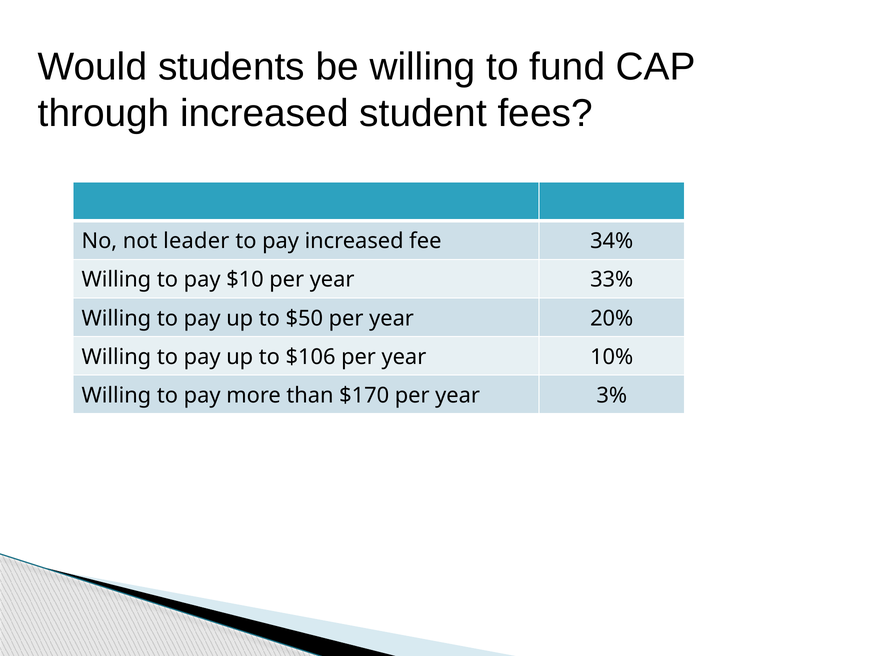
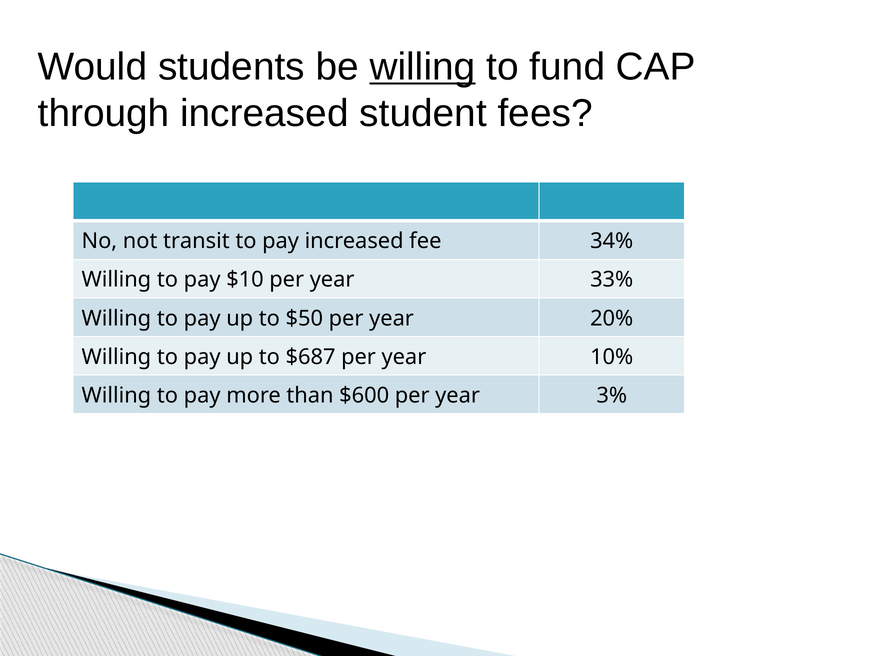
willing at (423, 67) underline: none -> present
leader: leader -> transit
$106: $106 -> $687
$170: $170 -> $600
